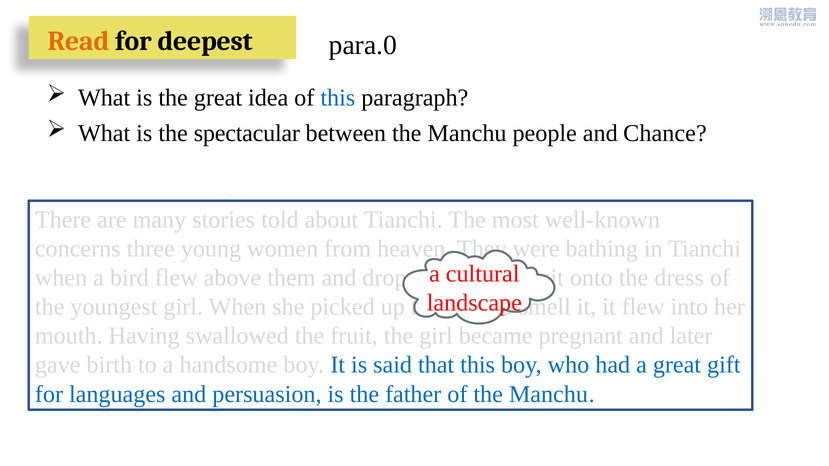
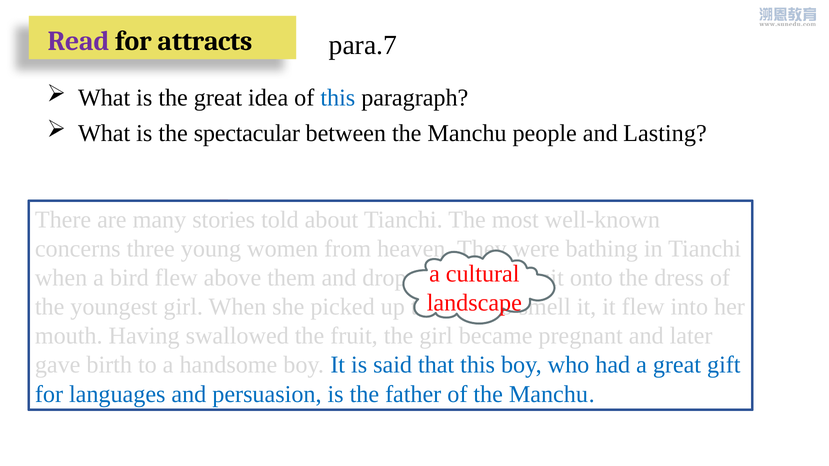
Read colour: orange -> purple
deepest: deepest -> attracts
para.0: para.0 -> para.7
Chance: Chance -> Lasting
